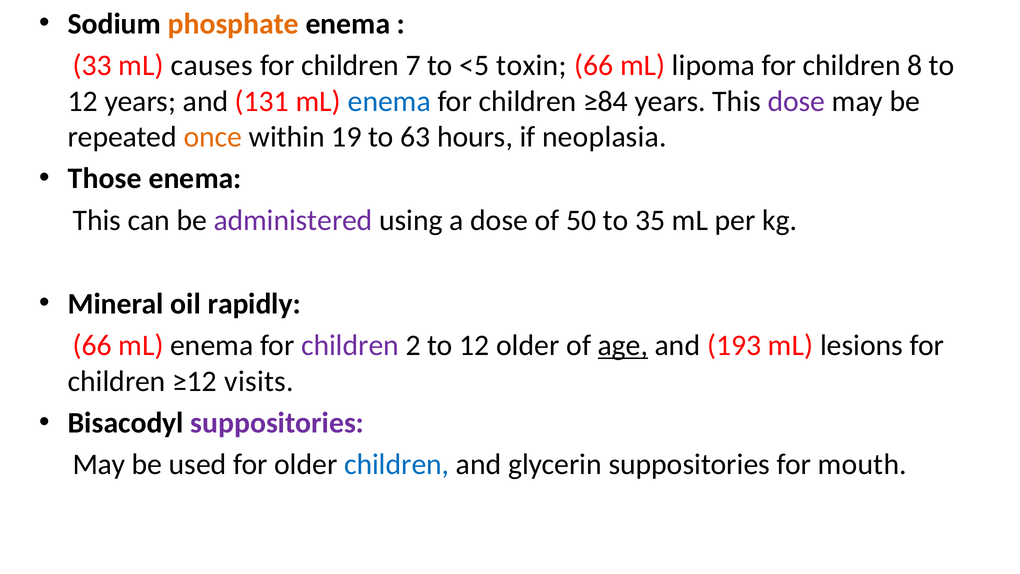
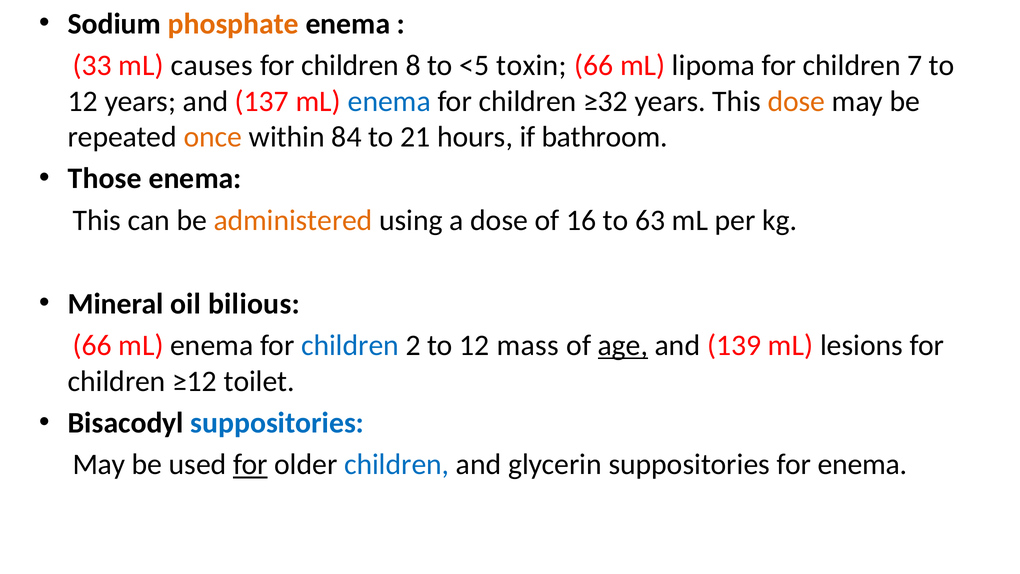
7: 7 -> 8
8: 8 -> 7
131: 131 -> 137
≥84: ≥84 -> ≥32
dose at (796, 101) colour: purple -> orange
19: 19 -> 84
63: 63 -> 21
neoplasia: neoplasia -> bathroom
administered colour: purple -> orange
50: 50 -> 16
35: 35 -> 63
rapidly: rapidly -> bilious
children at (350, 345) colour: purple -> blue
12 older: older -> mass
193: 193 -> 139
visits: visits -> toilet
suppositories at (277, 423) colour: purple -> blue
for at (250, 464) underline: none -> present
for mouth: mouth -> enema
